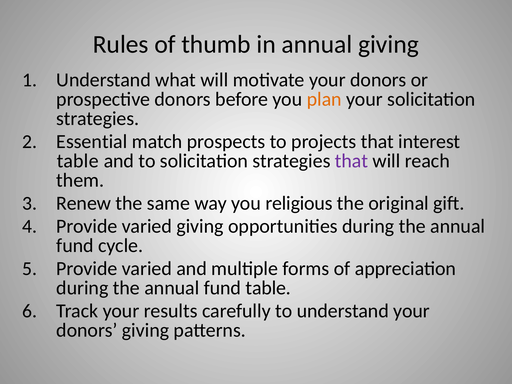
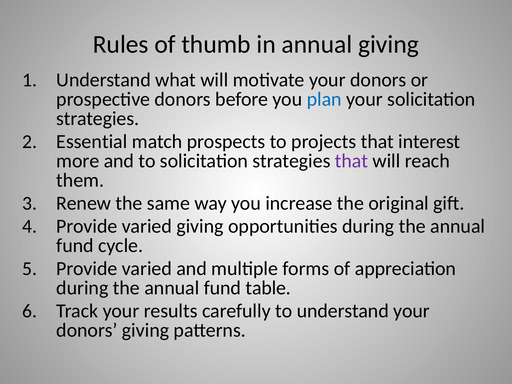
plan colour: orange -> blue
table at (78, 161): table -> more
religious: religious -> increase
